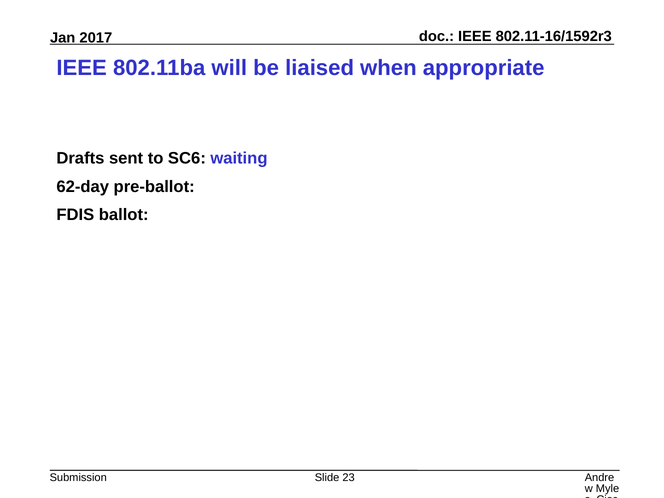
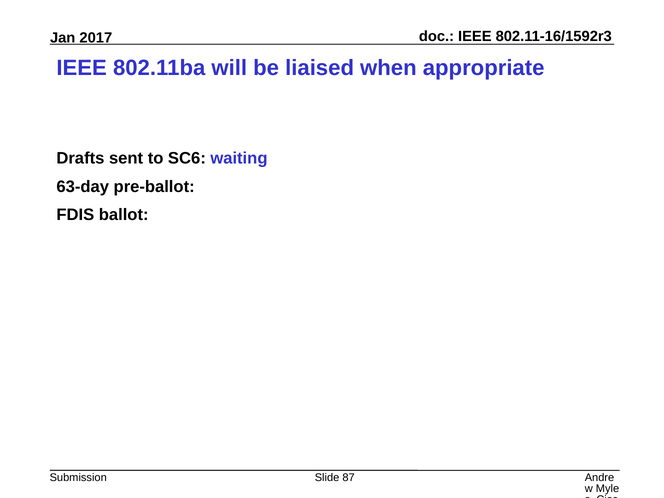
62-day: 62-day -> 63-day
23: 23 -> 87
